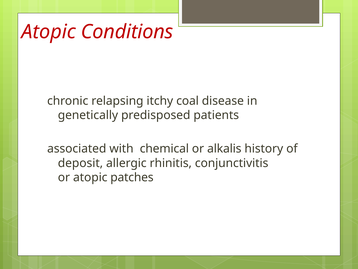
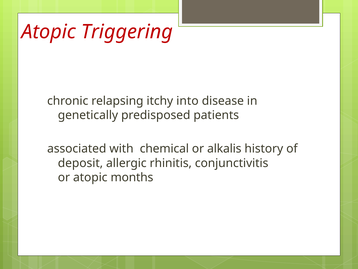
Conditions: Conditions -> Triggering
coal: coal -> into
patches: patches -> months
